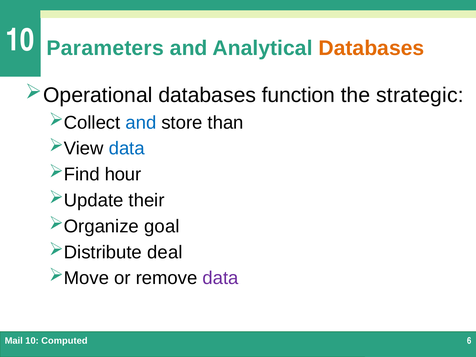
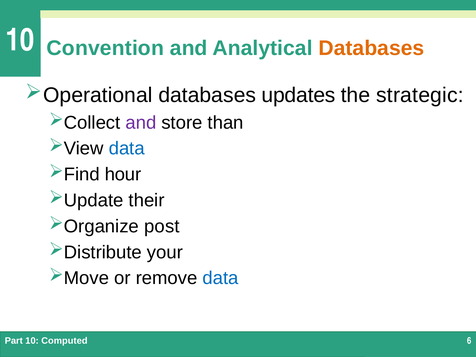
Parameters: Parameters -> Convention
function: function -> updates
and at (141, 123) colour: blue -> purple
goal: goal -> post
deal: deal -> your
data at (220, 278) colour: purple -> blue
Mail: Mail -> Part
